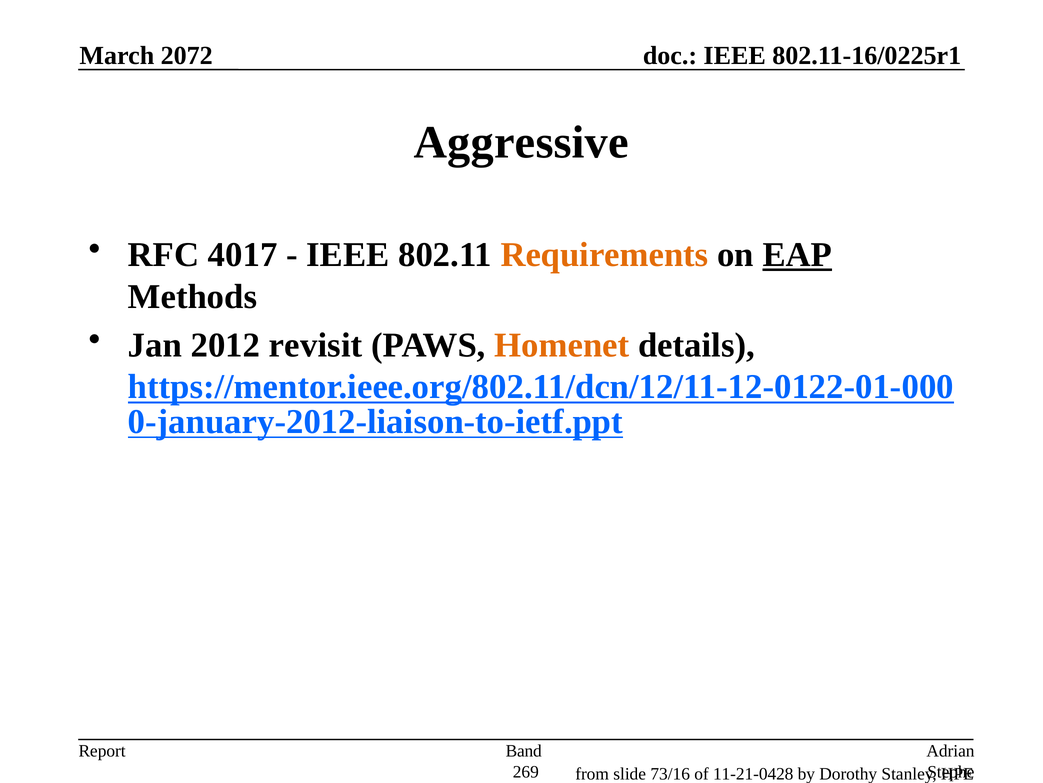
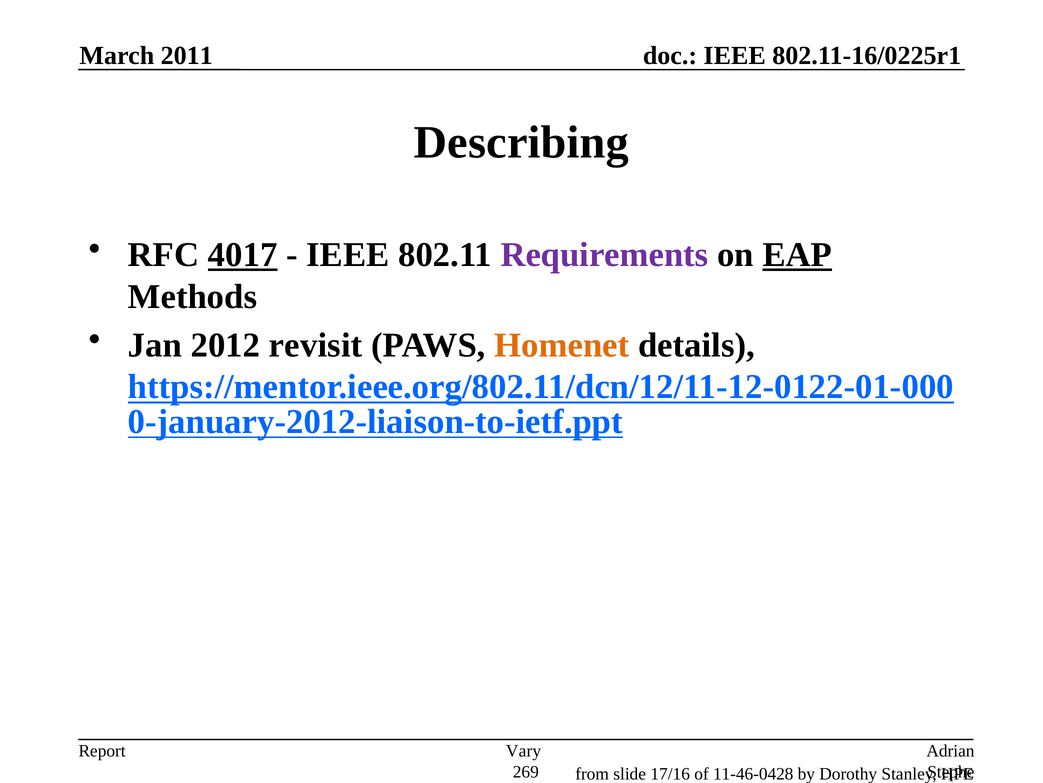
2072: 2072 -> 2011
Aggressive: Aggressive -> Describing
4017 underline: none -> present
Requirements colour: orange -> purple
Band: Band -> Vary
73/16: 73/16 -> 17/16
11-21-0428: 11-21-0428 -> 11-46-0428
